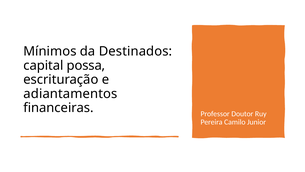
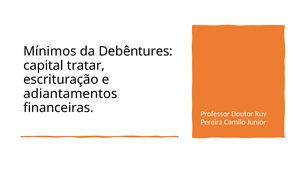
Destinados: Destinados -> Debêntures
possa: possa -> tratar
